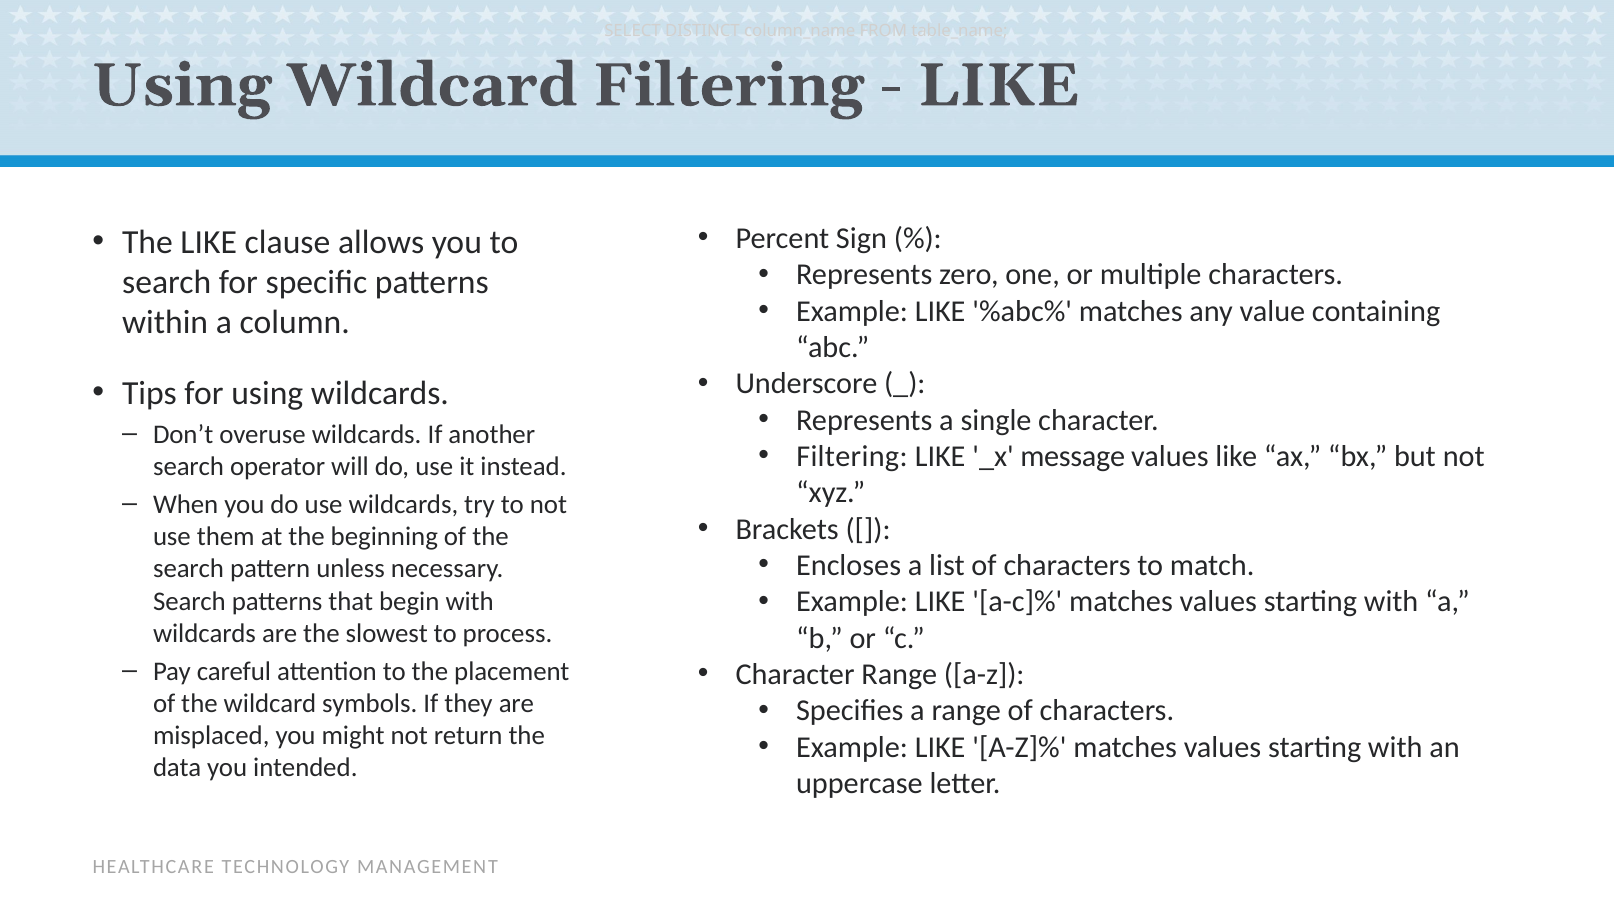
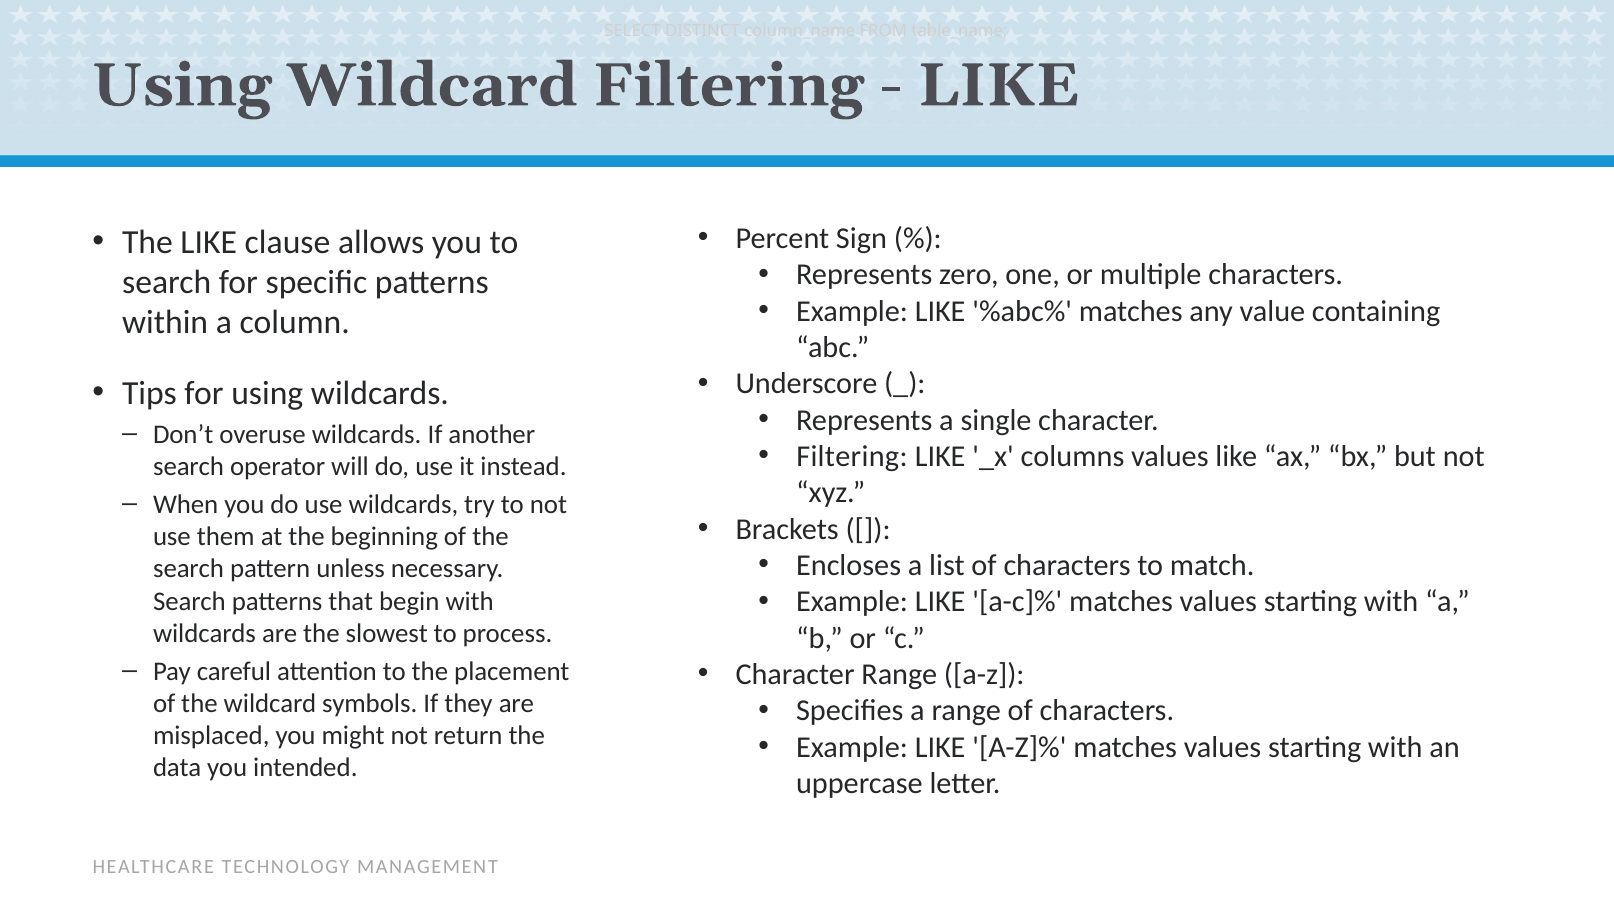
message: message -> columns
